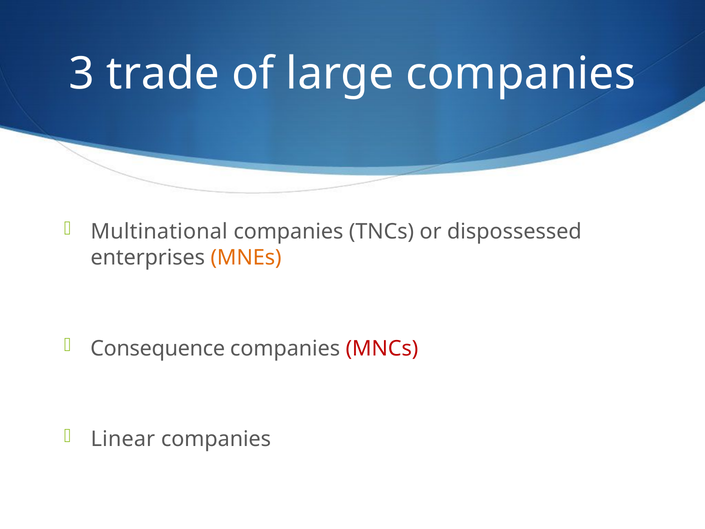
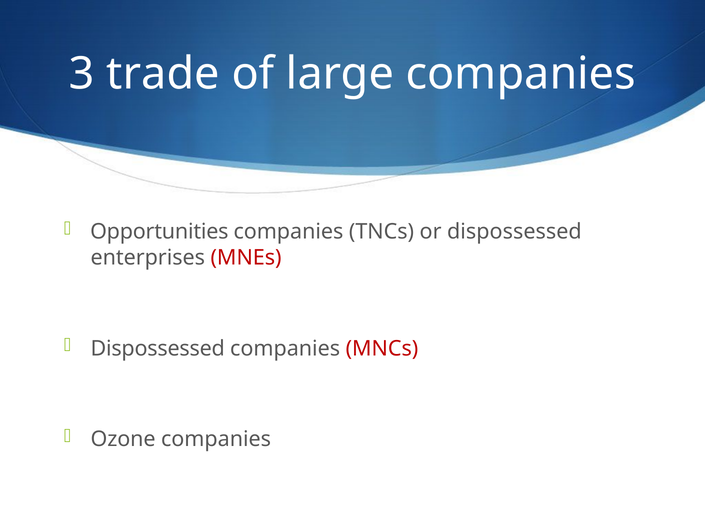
Multinational: Multinational -> Opportunities
MNEs colour: orange -> red
Consequence at (158, 348): Consequence -> Dispossessed
Linear: Linear -> Ozone
